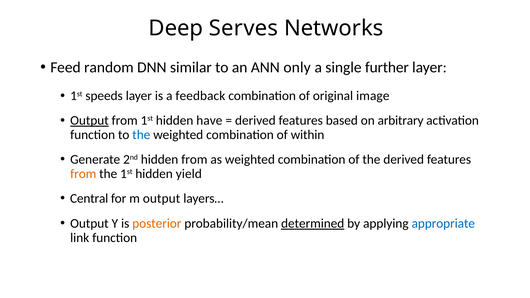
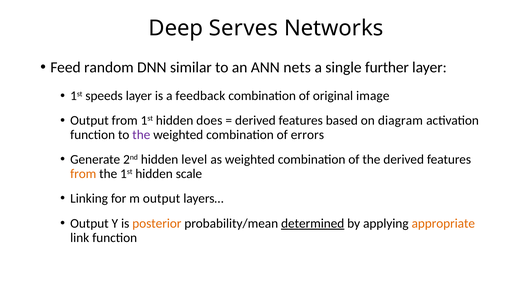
only: only -> nets
Output at (89, 121) underline: present -> none
have: have -> does
arbitrary: arbitrary -> diagram
the at (141, 135) colour: blue -> purple
within: within -> errors
hidden from: from -> level
yield: yield -> scale
Central: Central -> Linking
appropriate colour: blue -> orange
